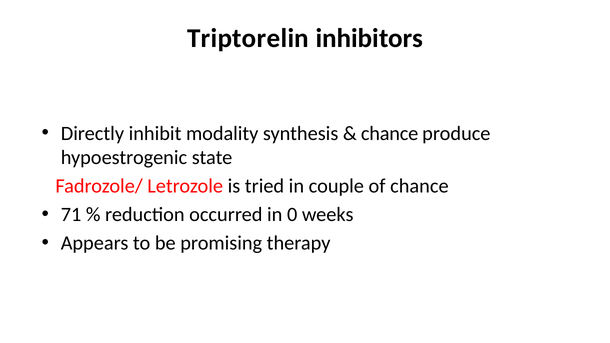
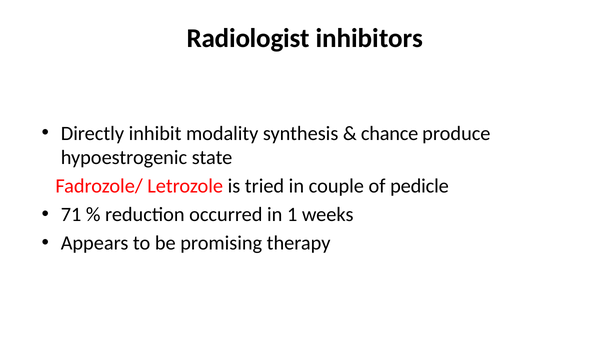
Triptorelin: Triptorelin -> Radiologist
of chance: chance -> pedicle
0: 0 -> 1
